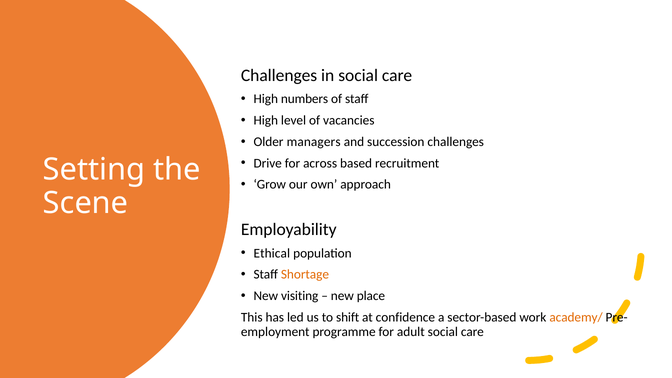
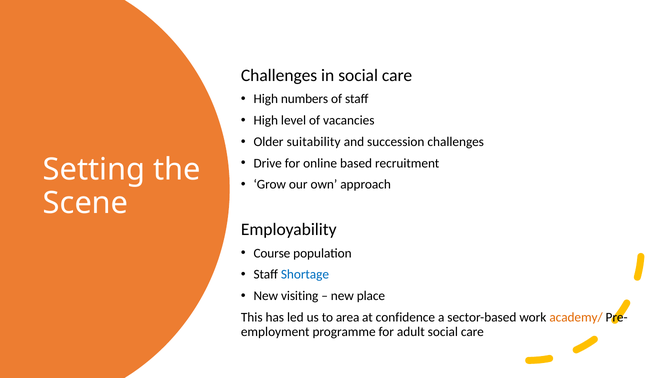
managers: managers -> suitability
across: across -> online
Ethical: Ethical -> Course
Shortage colour: orange -> blue
shift: shift -> area
